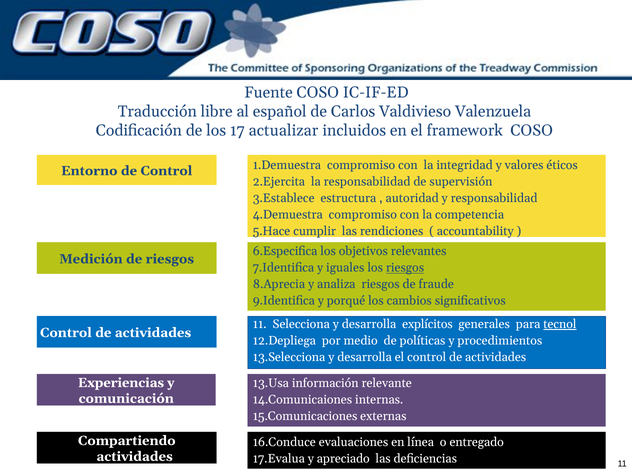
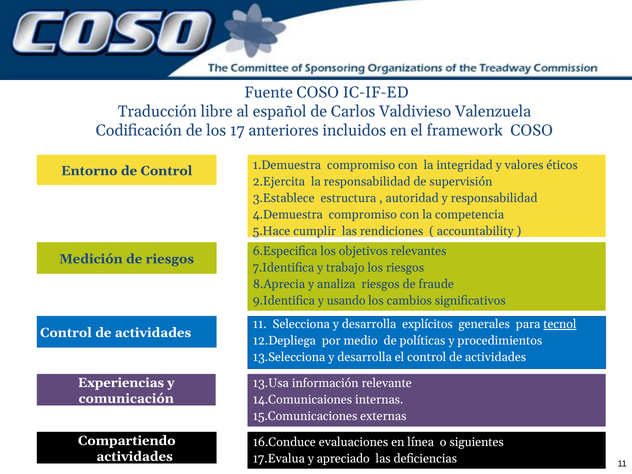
actualizar: actualizar -> anteriores
iguales: iguales -> trabajo
riesgos at (405, 268) underline: present -> none
porqué: porqué -> usando
entregado: entregado -> siguientes
